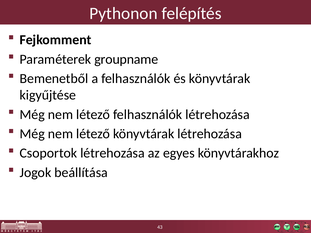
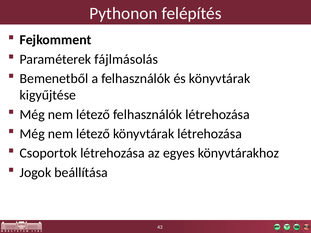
groupname: groupname -> fájlmásolás
